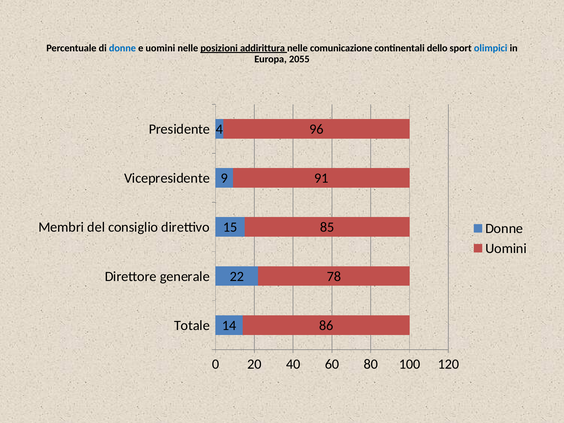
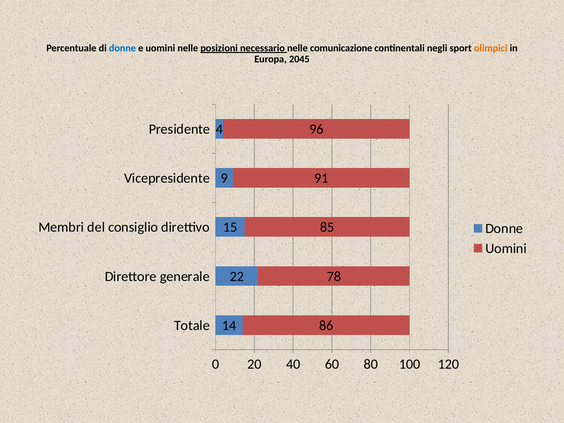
addirittura: addirittura -> necessario
dello: dello -> negli
olimpici colour: blue -> orange
2055: 2055 -> 2045
